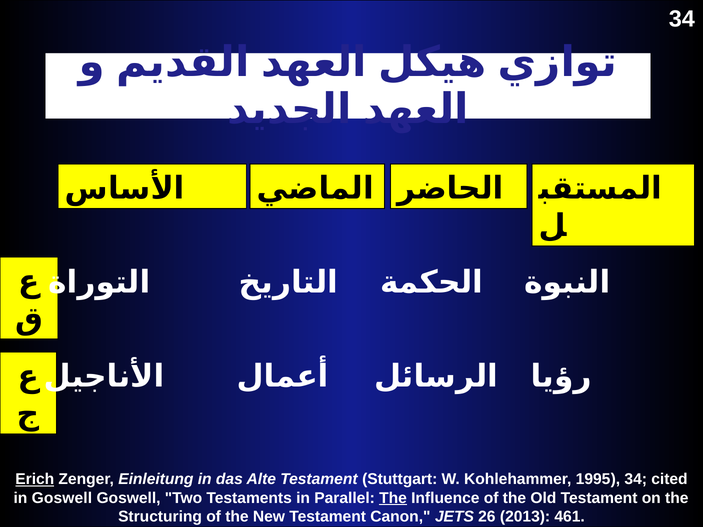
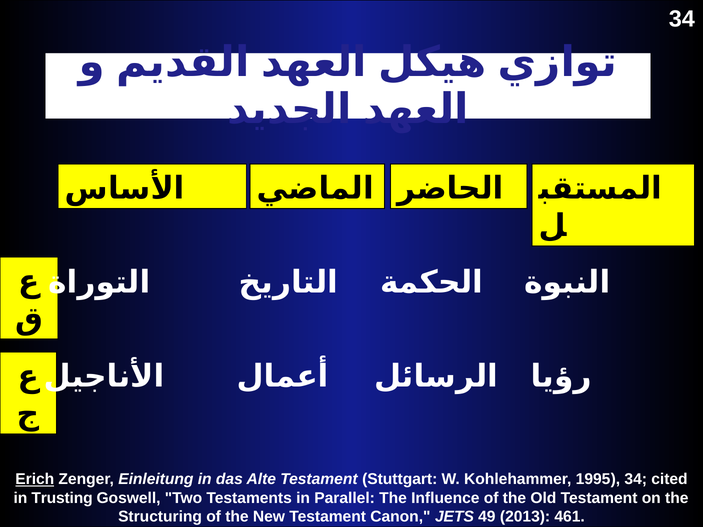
in Goswell: Goswell -> Trusting
The at (393, 498) underline: present -> none
26: 26 -> 49
